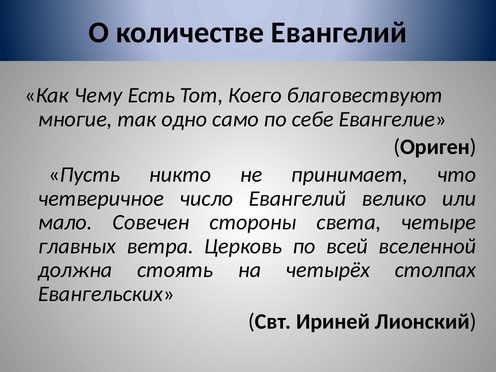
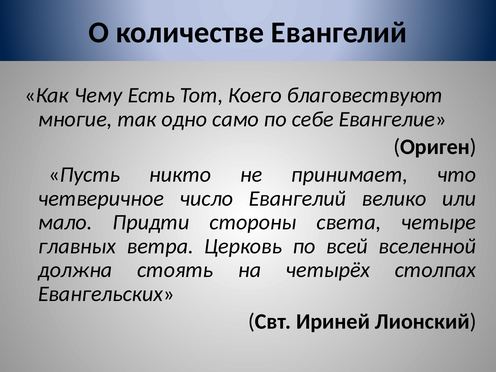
Совечен: Совечен -> Придти
